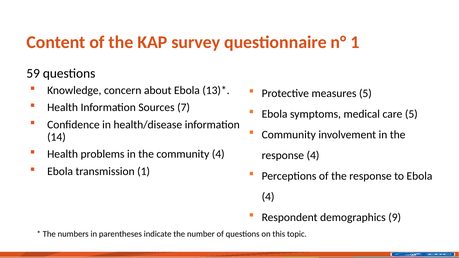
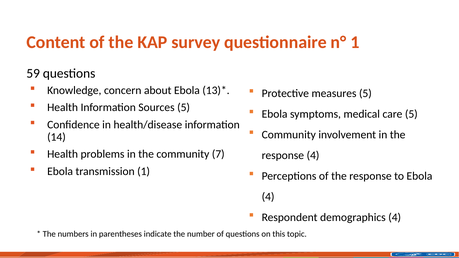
Sources 7: 7 -> 5
community 4: 4 -> 7
demographics 9: 9 -> 4
